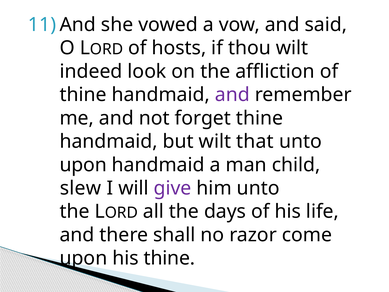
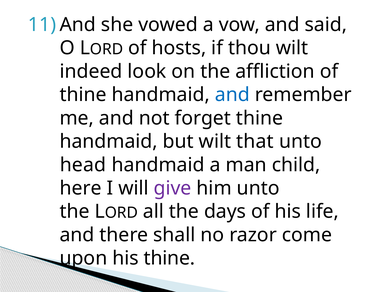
and at (232, 95) colour: purple -> blue
upon at (83, 165): upon -> head
slew: slew -> here
